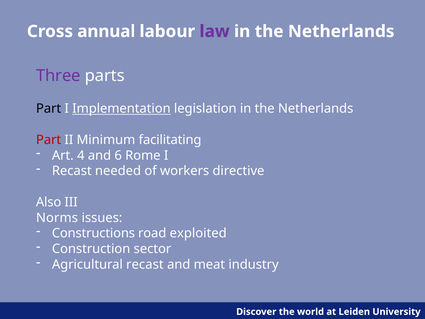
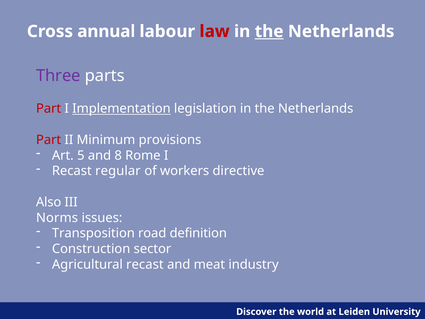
law colour: purple -> red
the at (269, 31) underline: none -> present
Part at (49, 109) colour: black -> red
facilitating: facilitating -> provisions
4: 4 -> 5
6: 6 -> 8
needed: needed -> regular
Constructions: Constructions -> Transposition
exploited: exploited -> definition
